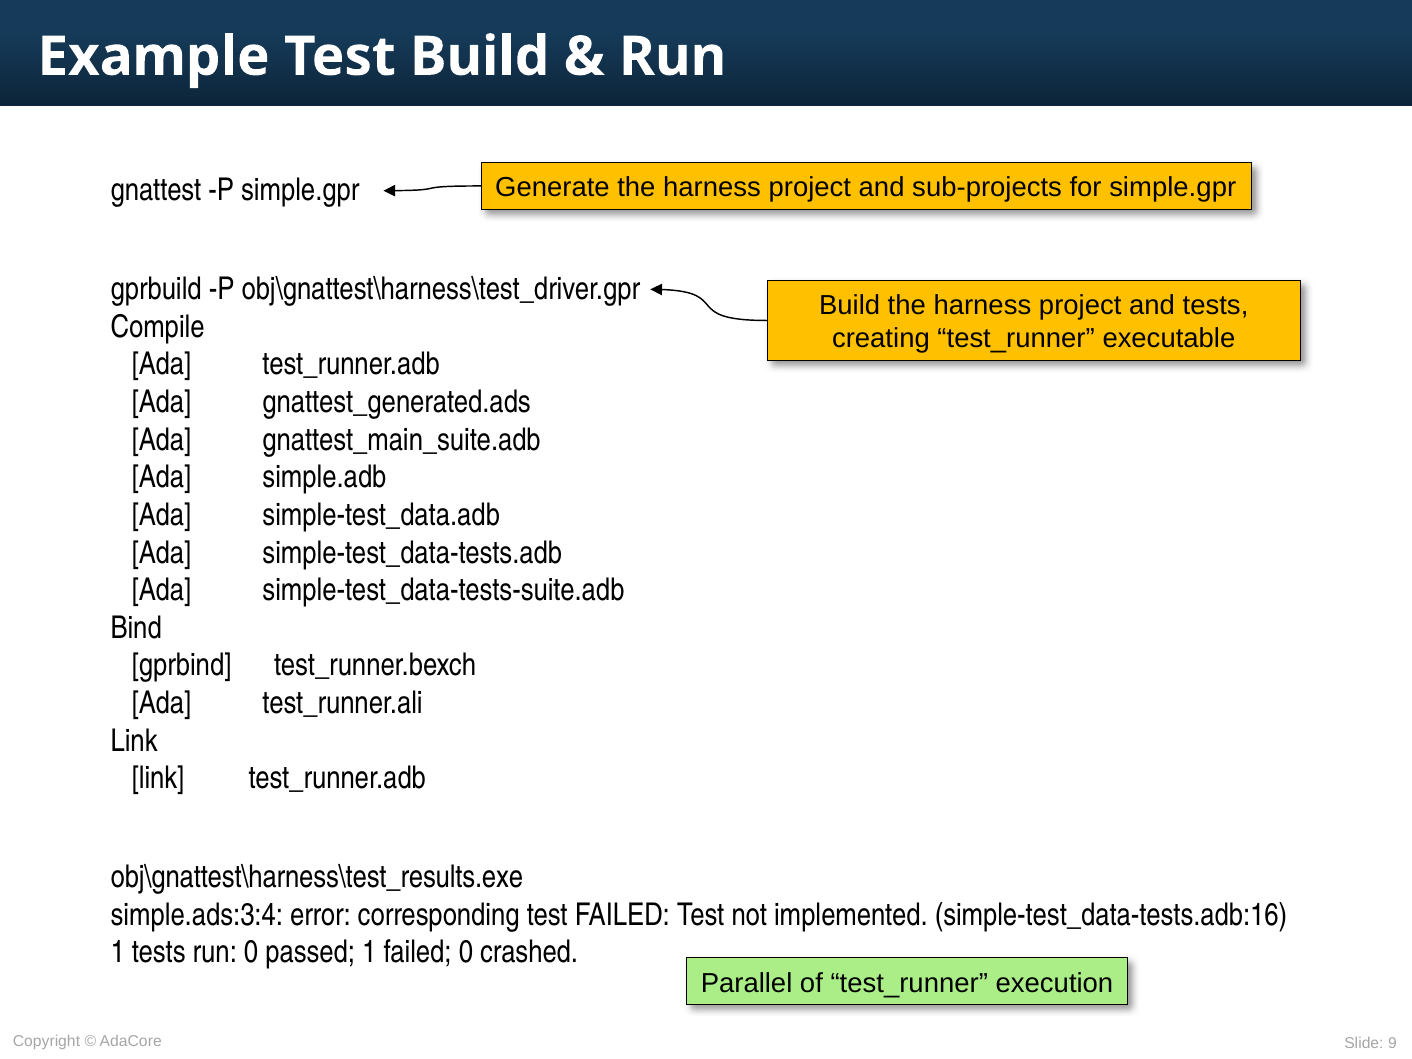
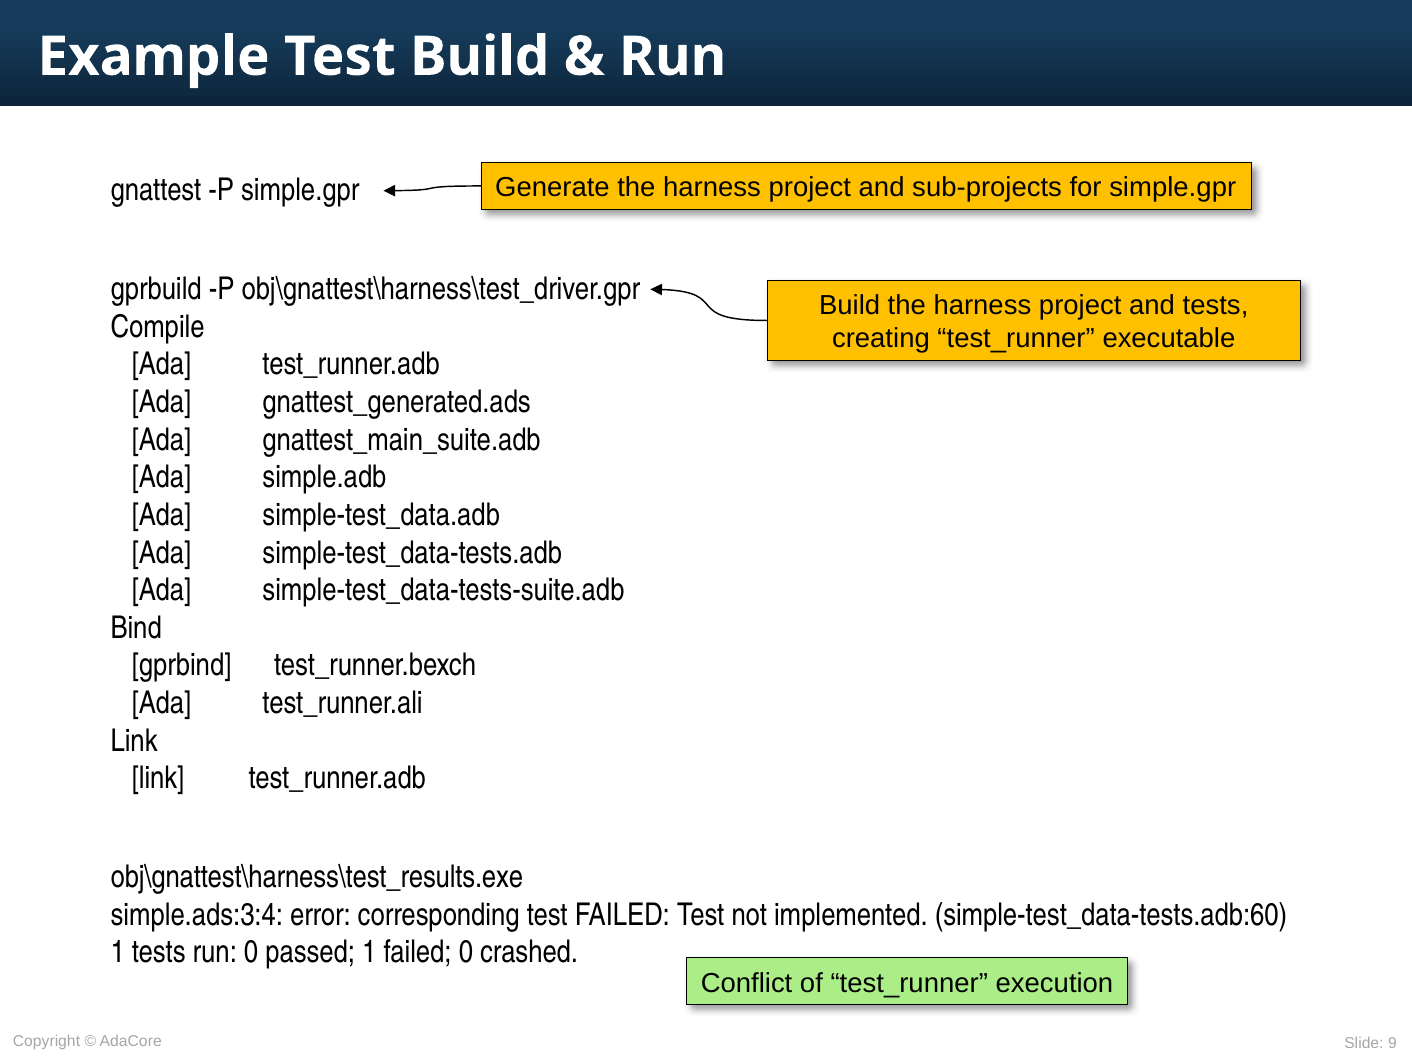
simple-test_data-tests.adb:16: simple-test_data-tests.adb:16 -> simple-test_data-tests.adb:60
Parallel: Parallel -> Conflict
